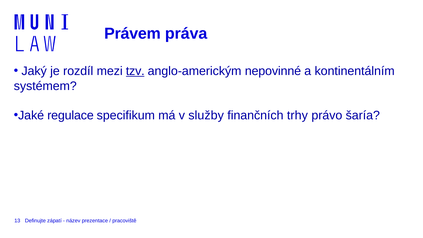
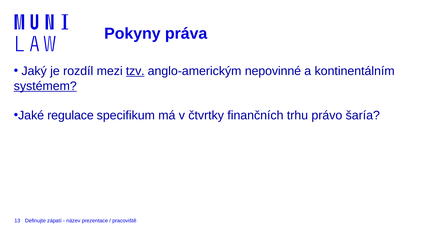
Právem: Právem -> Pokyny
systémem underline: none -> present
služby: služby -> čtvrtky
trhy: trhy -> trhu
